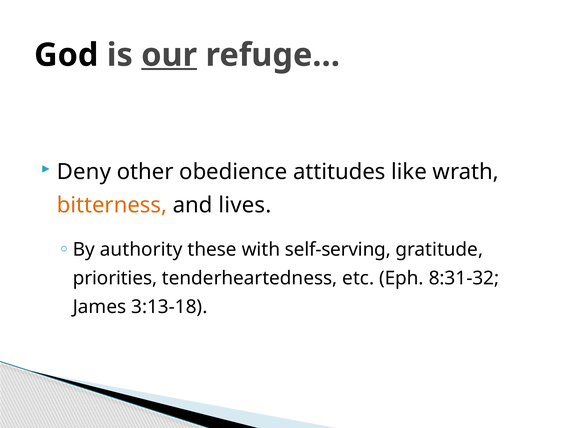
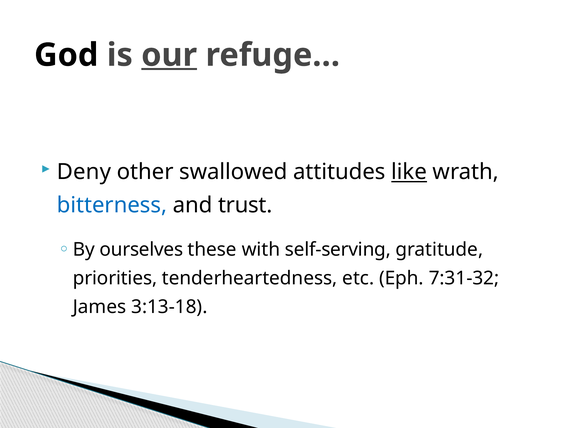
obedience: obedience -> swallowed
like underline: none -> present
bitterness colour: orange -> blue
lives: lives -> trust
authority: authority -> ourselves
8:31-32: 8:31-32 -> 7:31-32
